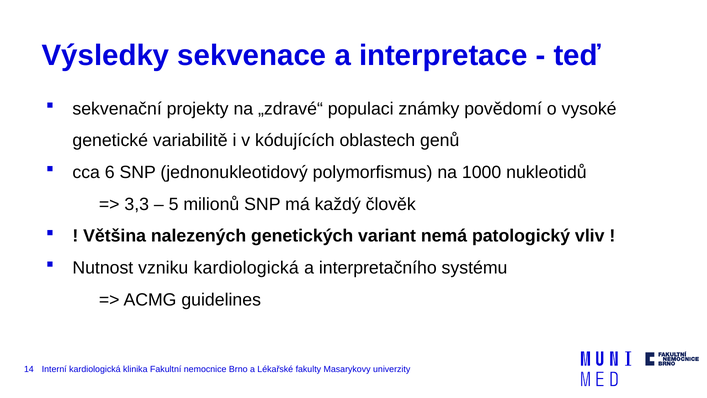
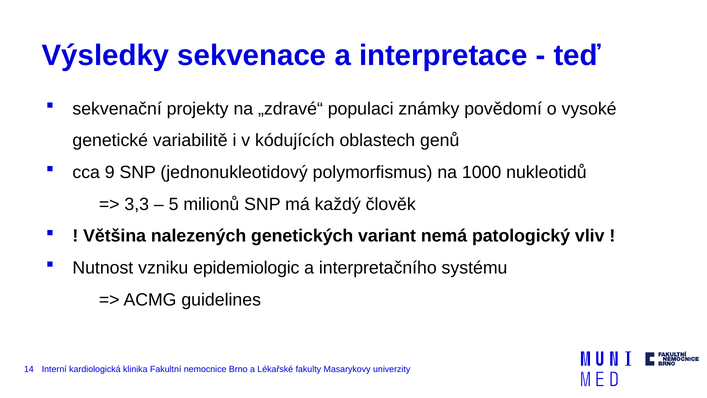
6: 6 -> 9
vzniku kardiologická: kardiologická -> epidemiologic
